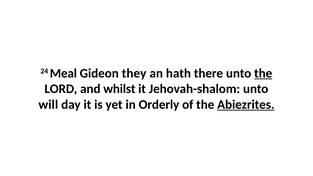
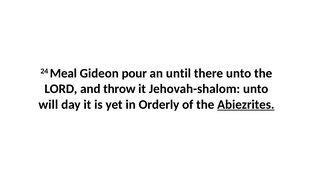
they: they -> pour
hath: hath -> until
the at (263, 73) underline: present -> none
whilst: whilst -> throw
